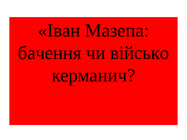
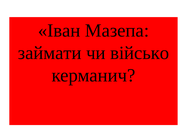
бачення: бачення -> займати
